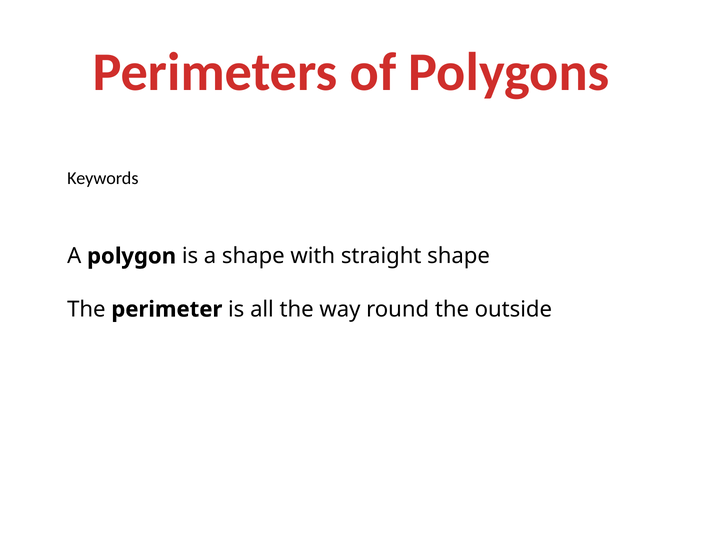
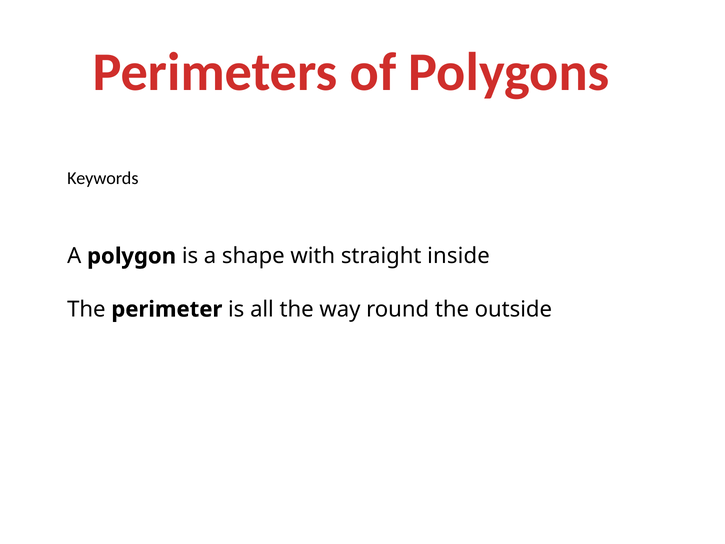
straight shape: shape -> inside
